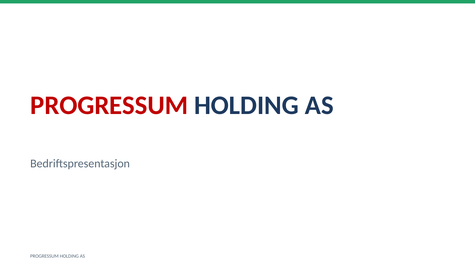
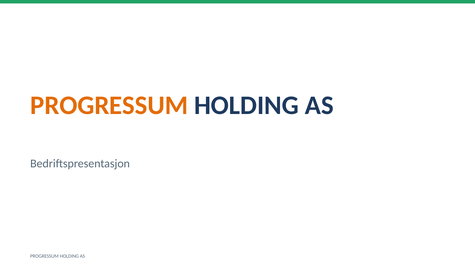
PROGRESSUM at (109, 105) colour: red -> orange
